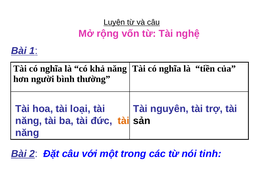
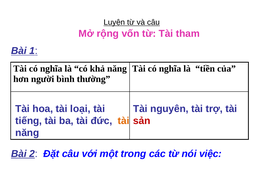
nghệ: nghệ -> tham
năng at (29, 121): năng -> tiếng
sản colour: black -> red
tinh: tinh -> việc
